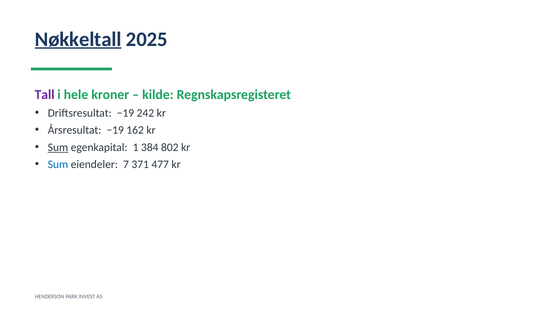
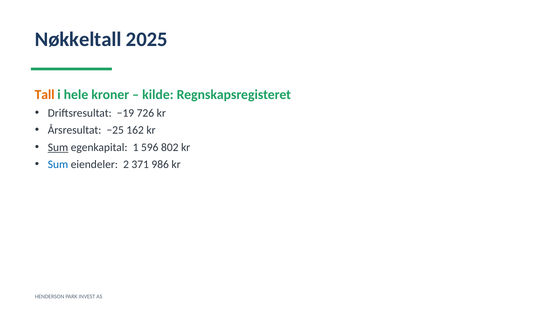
Nøkkeltall underline: present -> none
Tall colour: purple -> orange
242: 242 -> 726
Årsresultat −19: −19 -> −25
384: 384 -> 596
7: 7 -> 2
477: 477 -> 986
